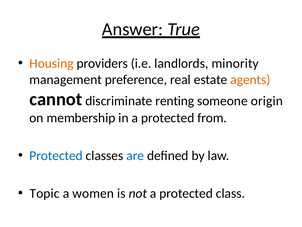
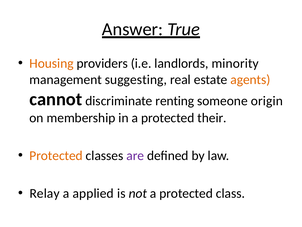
preference: preference -> suggesting
from: from -> their
Protected at (56, 155) colour: blue -> orange
are colour: blue -> purple
Topic: Topic -> Relay
women: women -> applied
